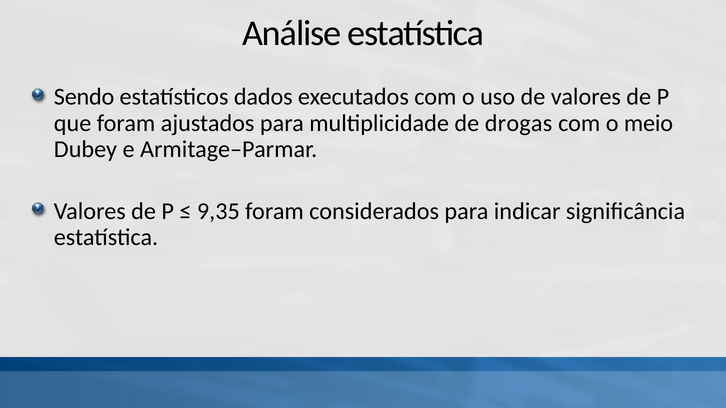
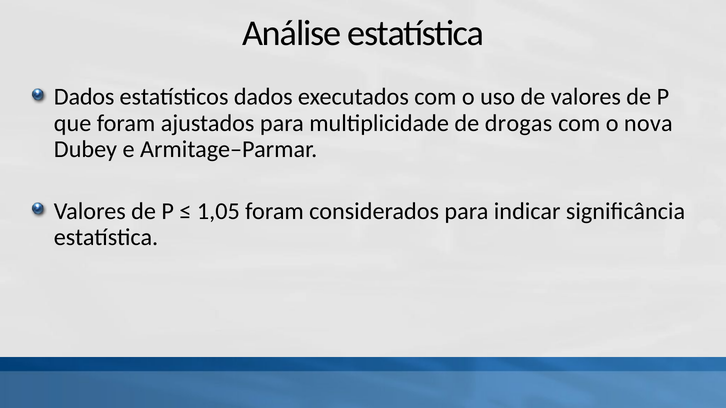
Sendo at (84, 97): Sendo -> Dados
meio: meio -> nova
9,35: 9,35 -> 1,05
